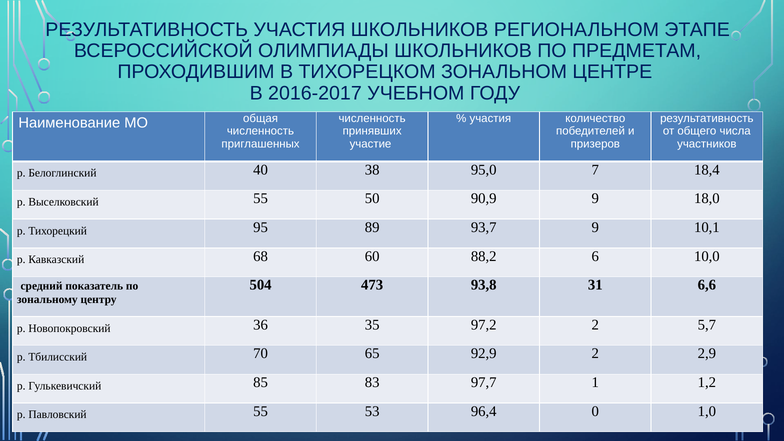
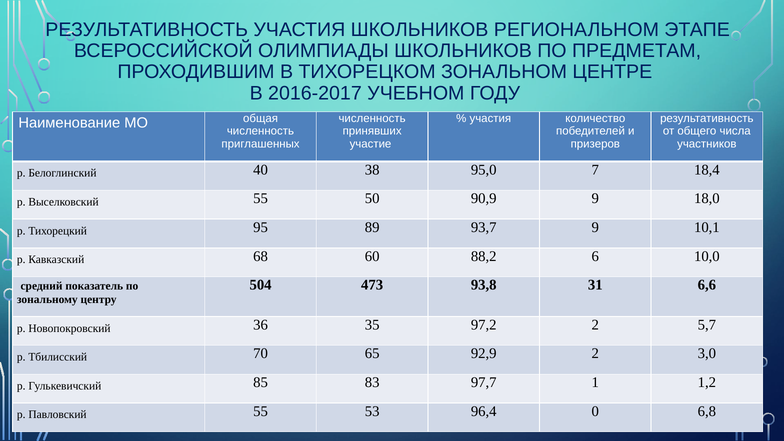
2,9: 2,9 -> 3,0
1,0: 1,0 -> 6,8
